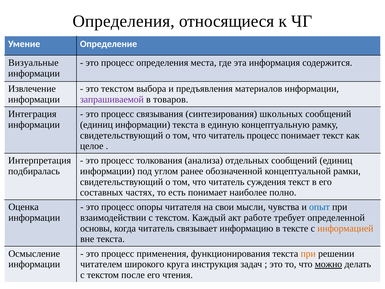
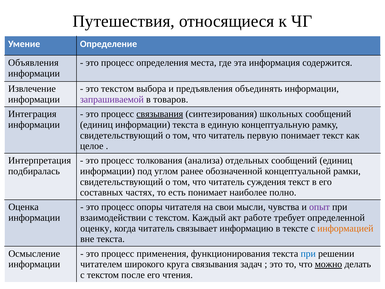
Определения at (124, 21): Определения -> Путешествия
Визуальные: Визуальные -> Объявления
материалов: материалов -> объединять
связывания at (160, 114) underline: none -> present
читатель процесс: процесс -> первую
опыт colour: blue -> purple
основы: основы -> оценку
при at (308, 253) colour: orange -> blue
круга инструкция: инструкция -> связывания
